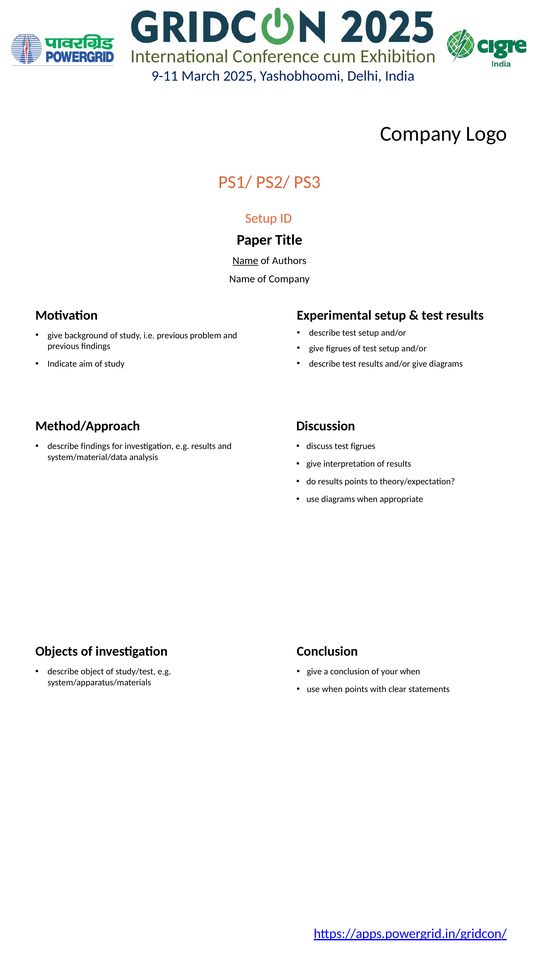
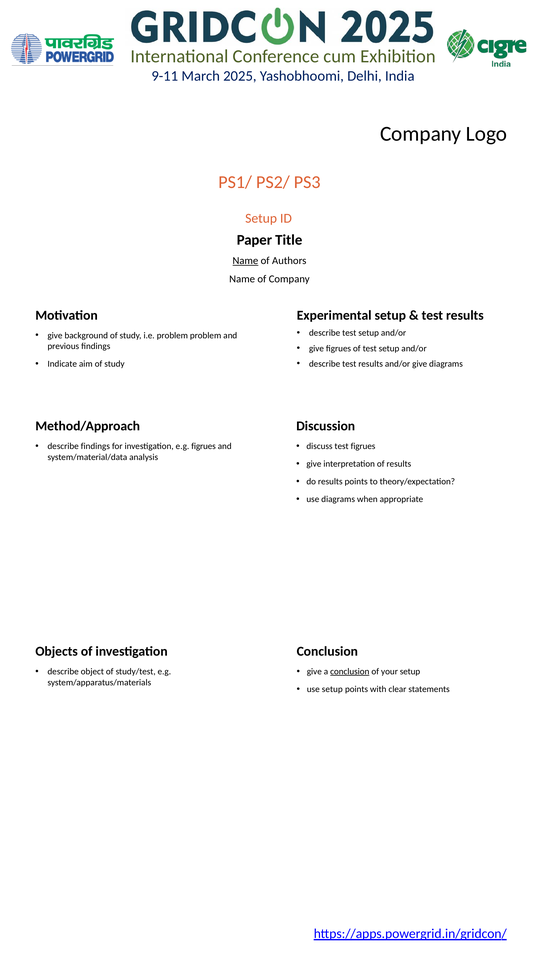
i.e previous: previous -> problem
e.g results: results -> figrues
conclusion at (350, 672) underline: none -> present
your when: when -> setup
use when: when -> setup
